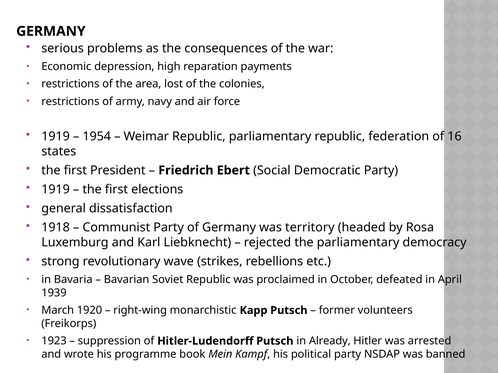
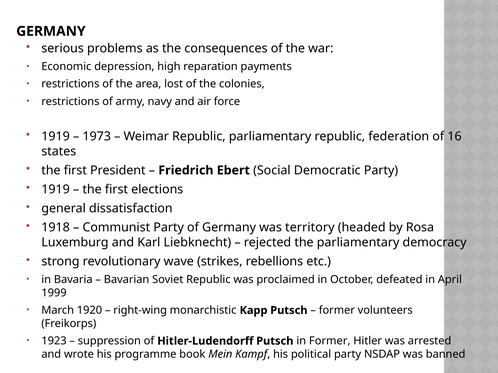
1954: 1954 -> 1973
1939: 1939 -> 1999
in Already: Already -> Former
